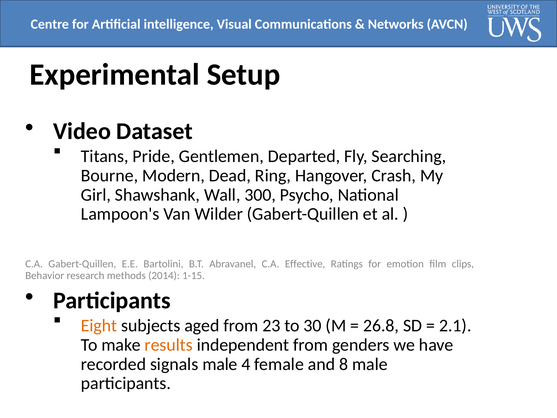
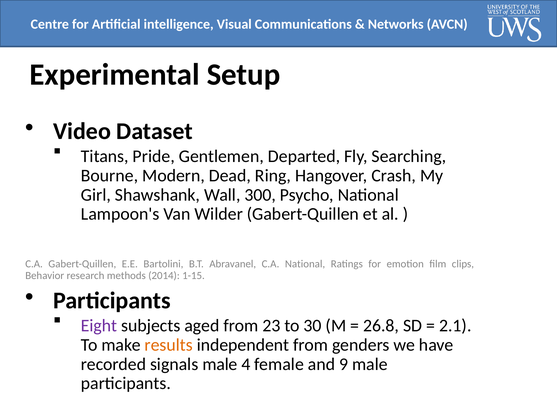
C.A Effective: Effective -> National
Eight colour: orange -> purple
8: 8 -> 9
